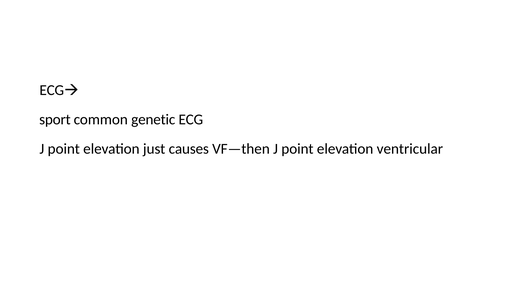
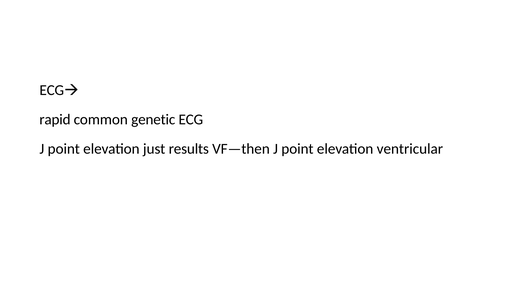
sport: sport -> rapid
causes: causes -> results
